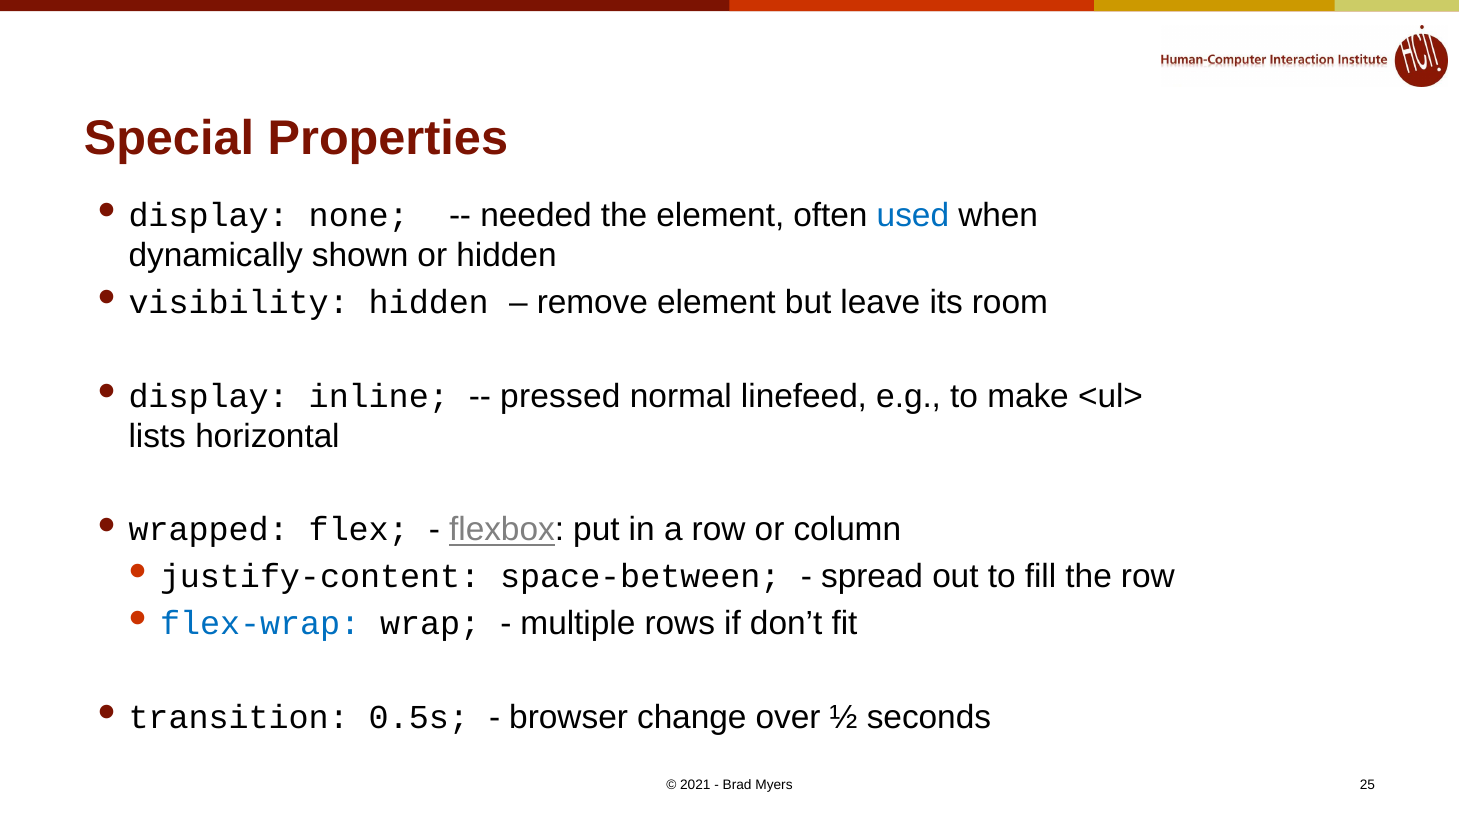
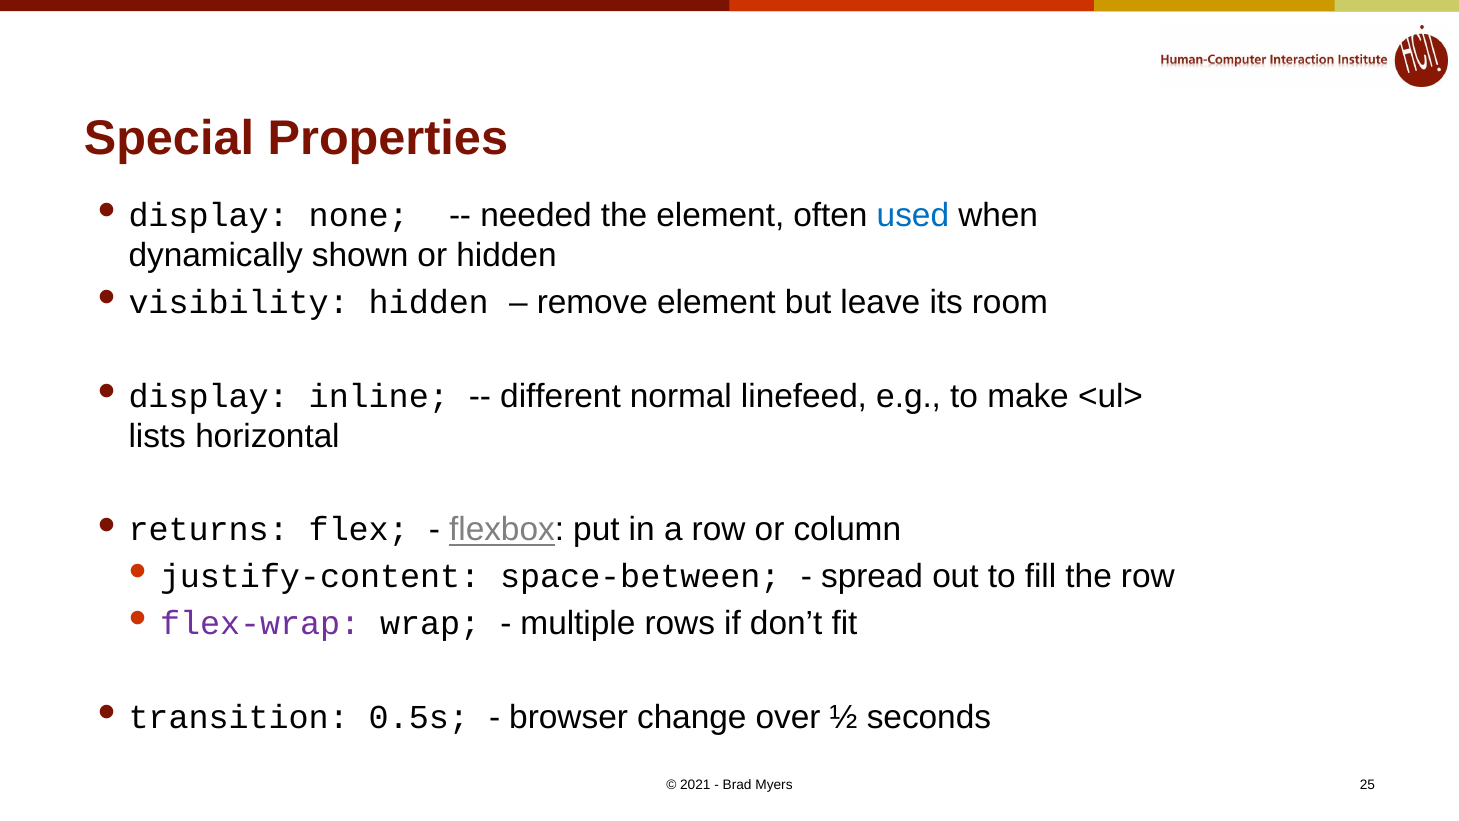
pressed: pressed -> different
wrapped: wrapped -> returns
flex-wrap colour: blue -> purple
